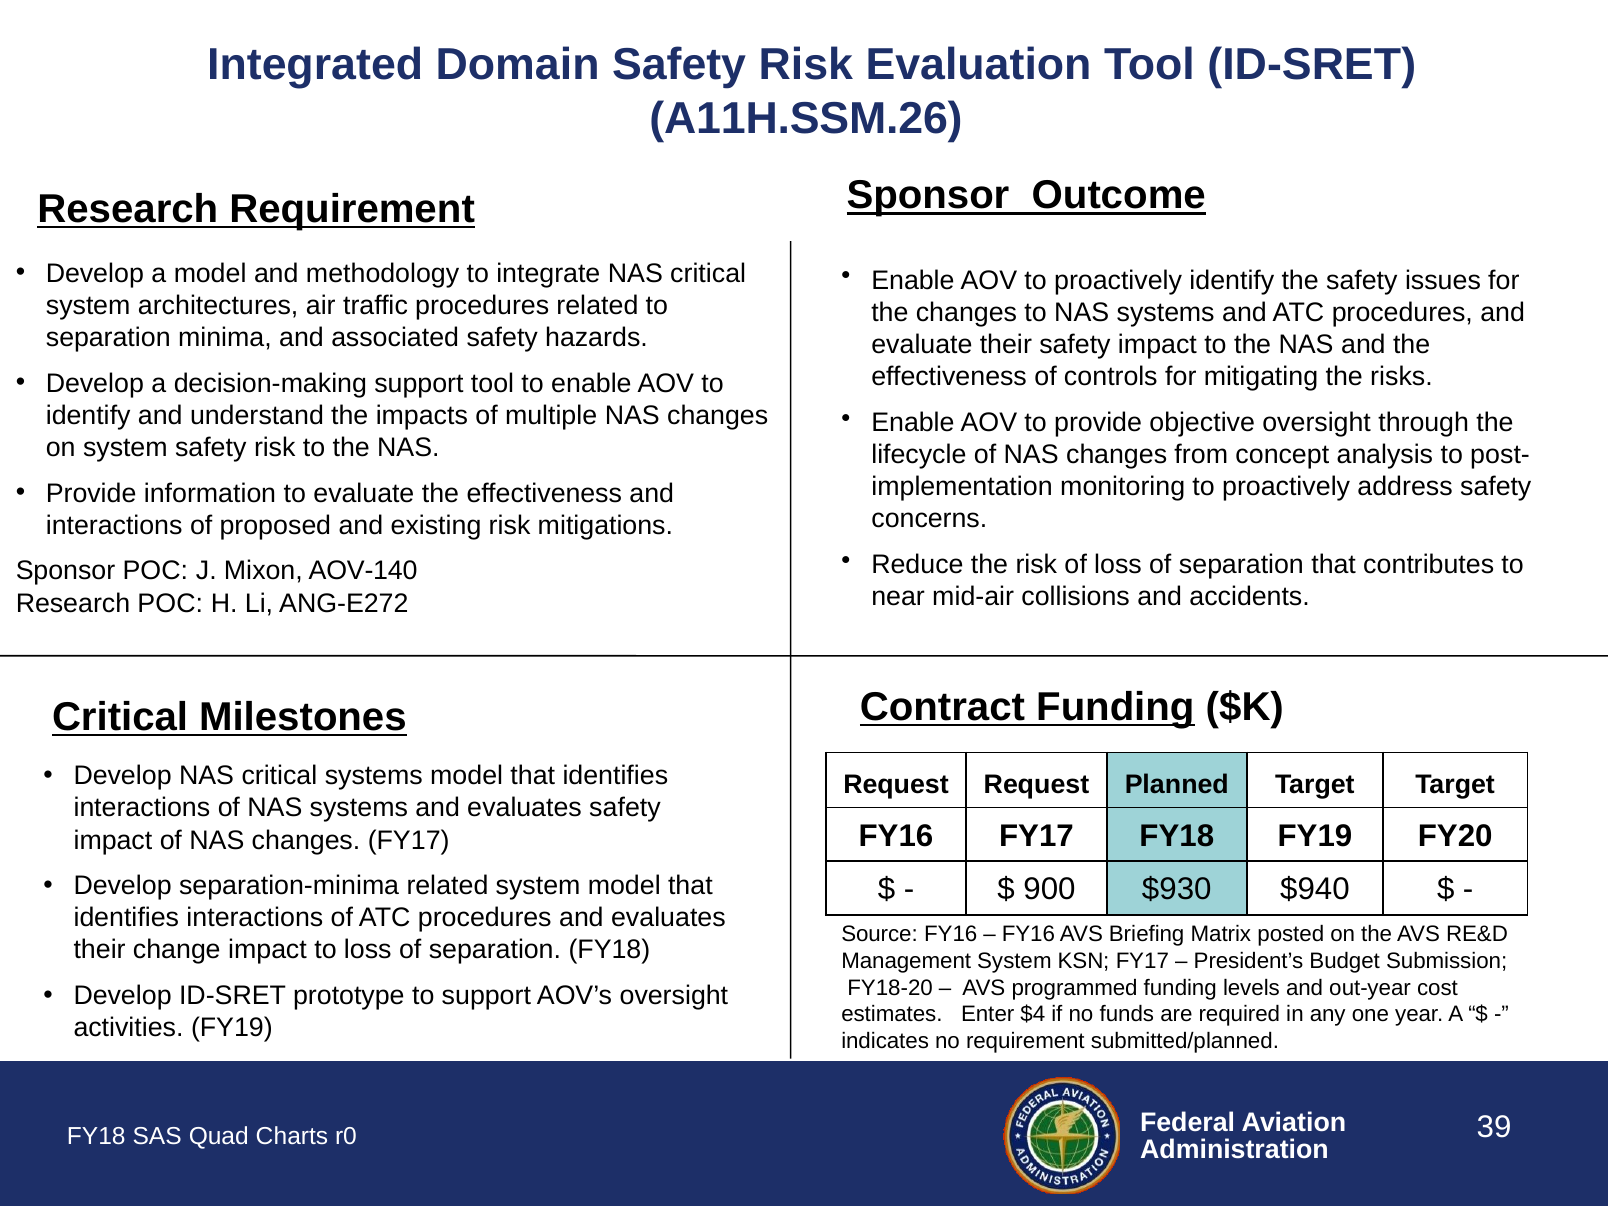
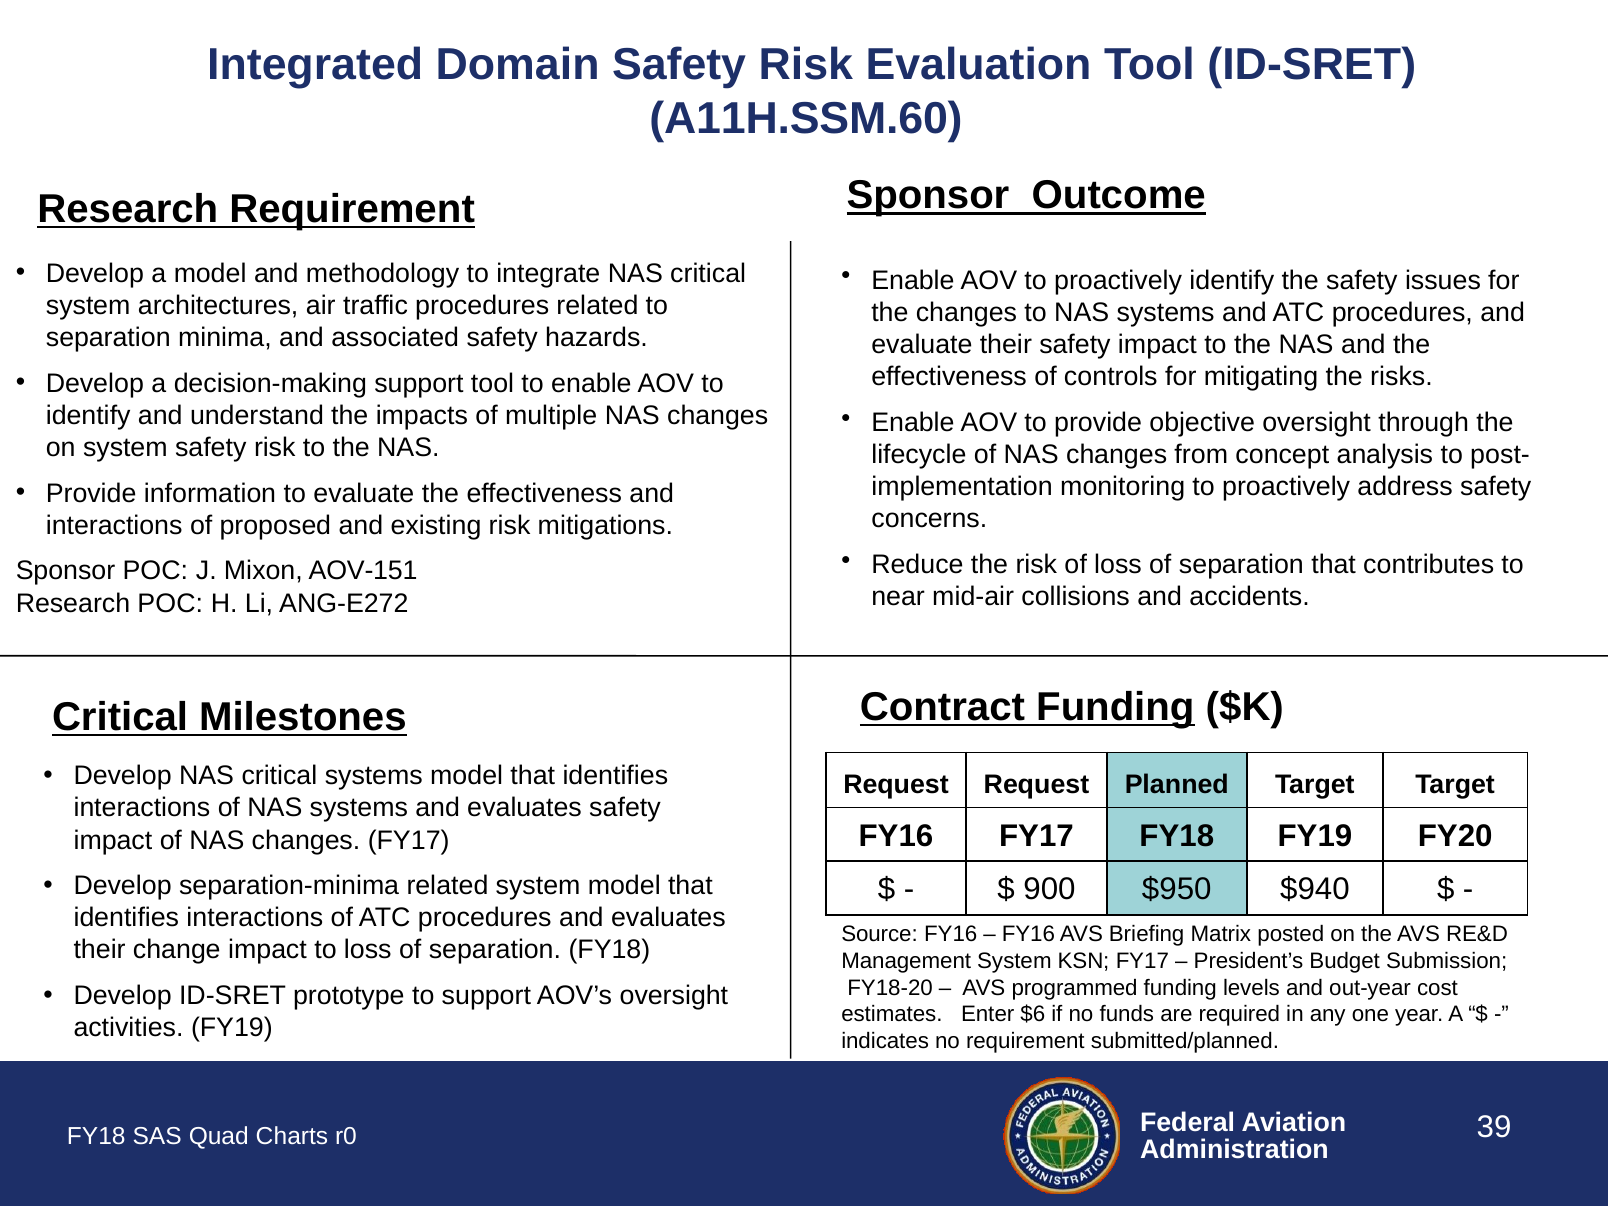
A11H.SSM.26: A11H.SSM.26 -> A11H.SSM.60
AOV-140: AOV-140 -> AOV-151
$930: $930 -> $950
$4: $4 -> $6
